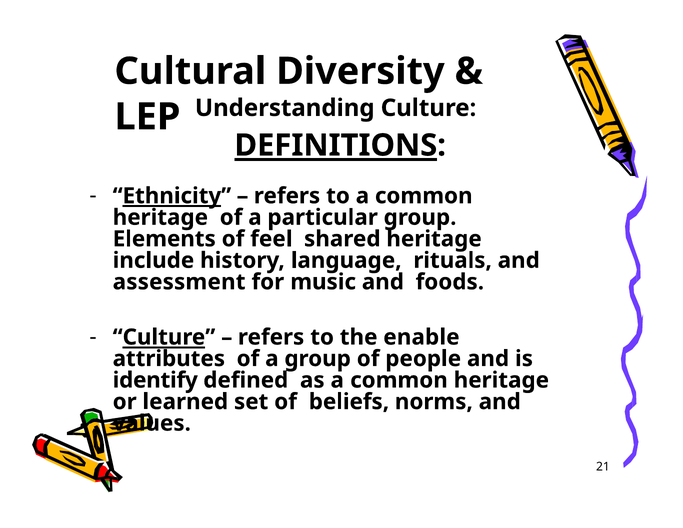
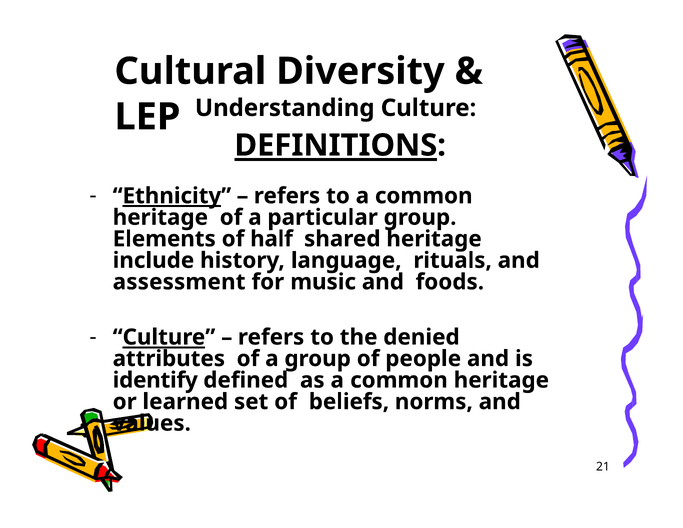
feel: feel -> half
enable: enable -> denied
